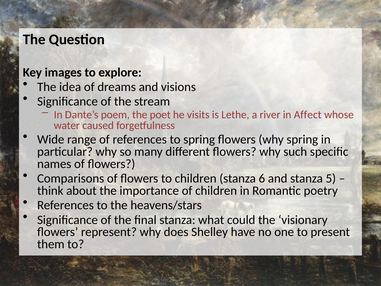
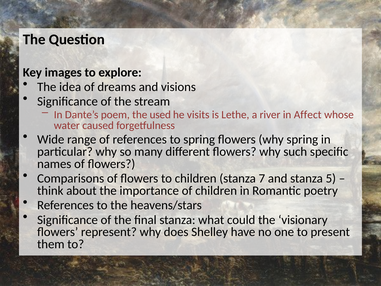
poet: poet -> used
6: 6 -> 7
